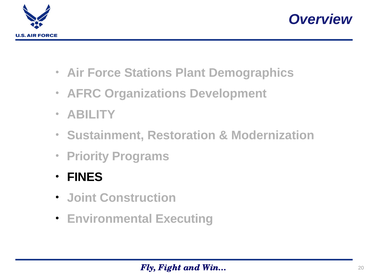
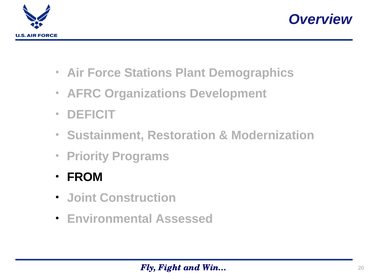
ABILITY: ABILITY -> DEFICIT
FINES: FINES -> FROM
Executing: Executing -> Assessed
